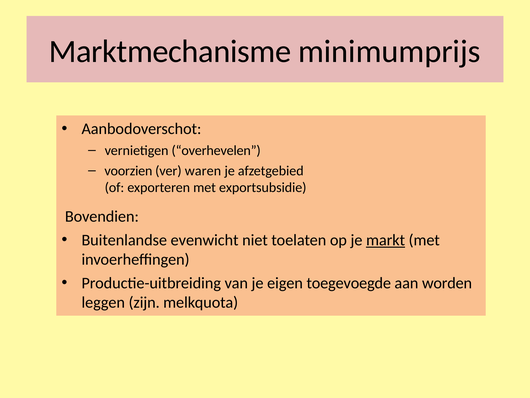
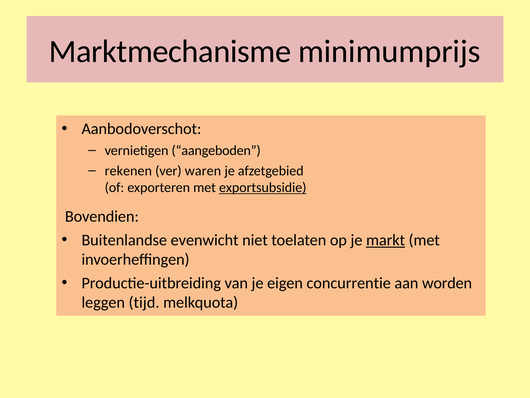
overhevelen: overhevelen -> aangeboden
voorzien: voorzien -> rekenen
exportsubsidie underline: none -> present
toegevoegde: toegevoegde -> concurrentie
zijn: zijn -> tijd
